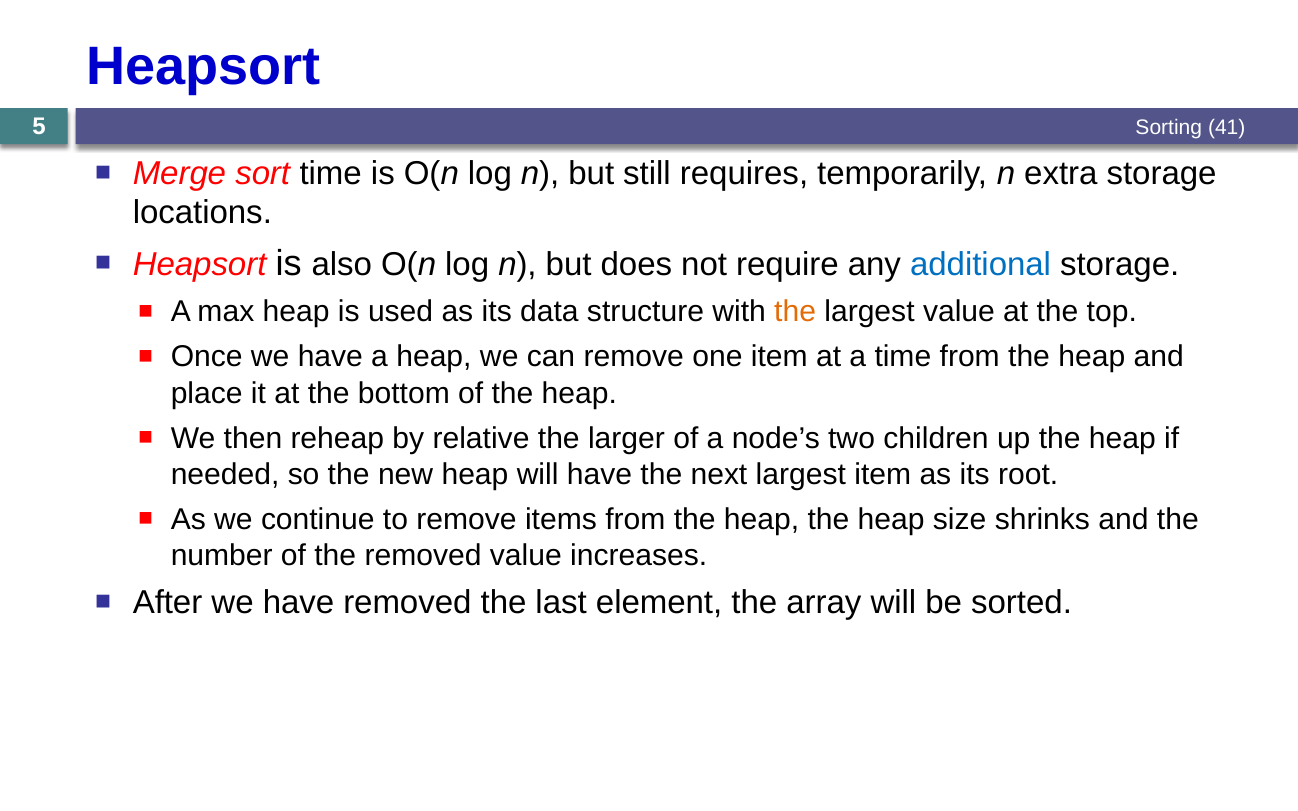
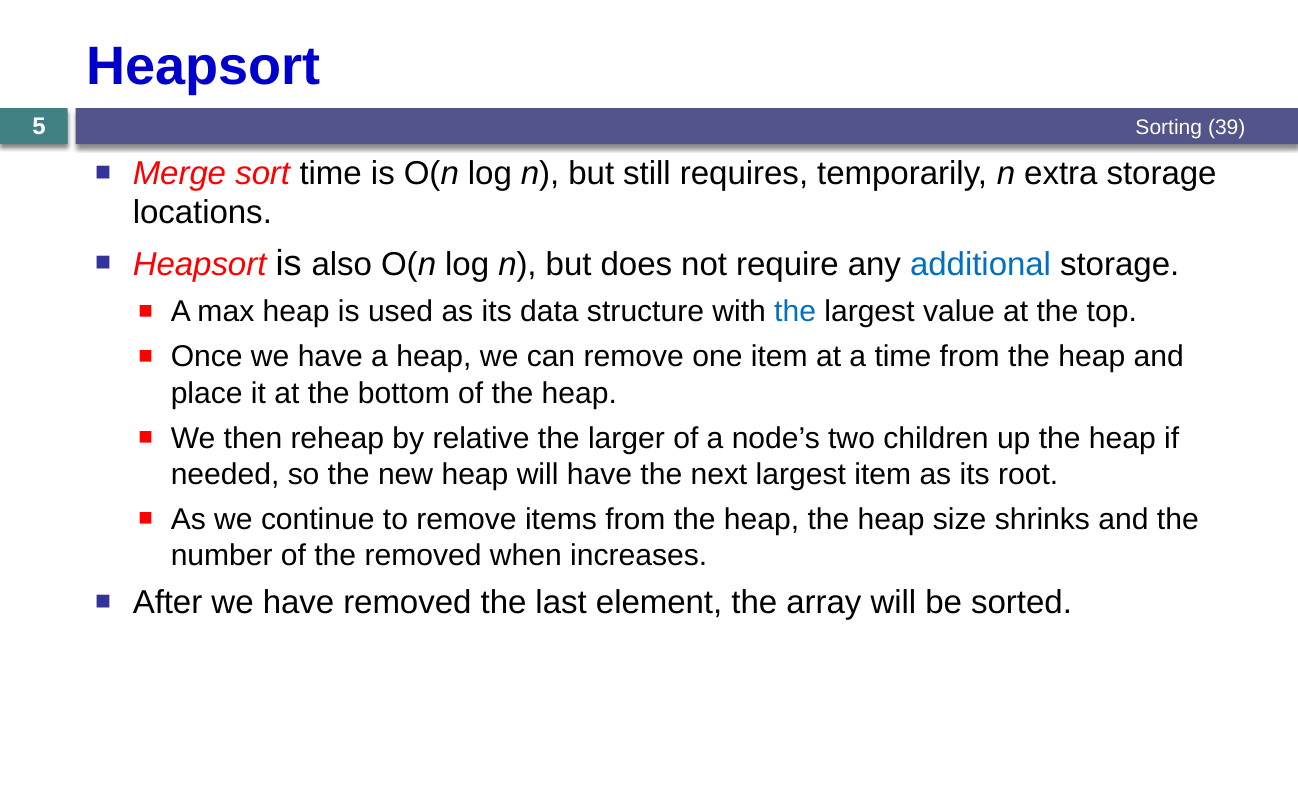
41: 41 -> 39
the at (795, 312) colour: orange -> blue
removed value: value -> when
